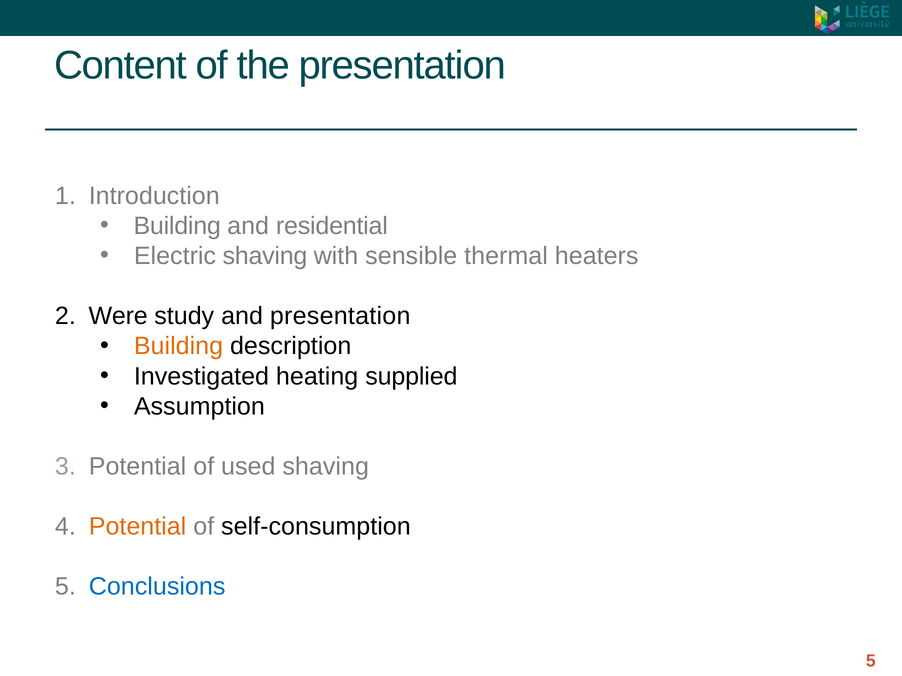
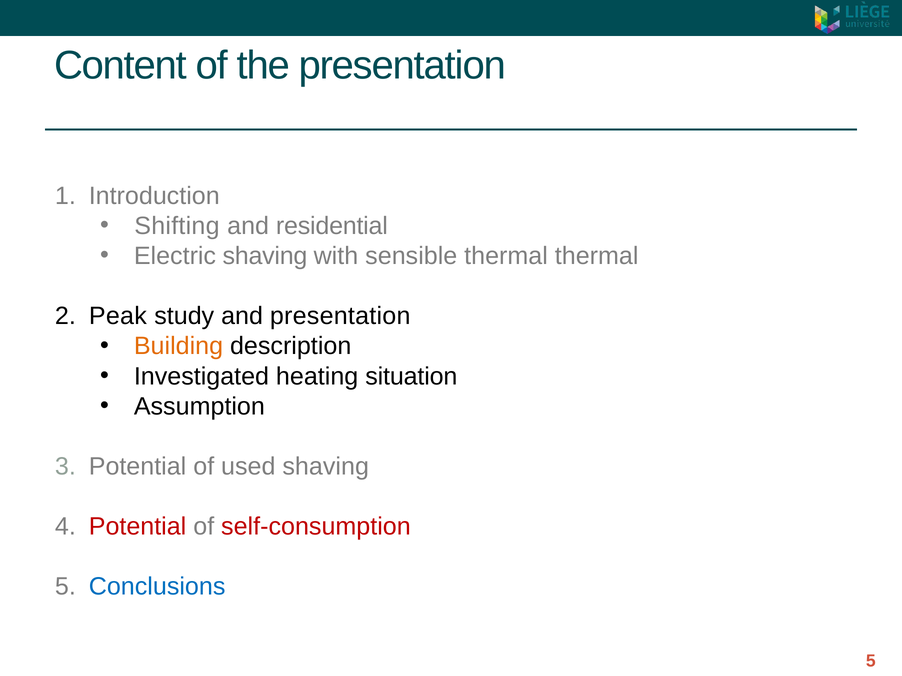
Building at (177, 226): Building -> Shifting
thermal heaters: heaters -> thermal
Were: Were -> Peak
supplied: supplied -> situation
Potential at (138, 527) colour: orange -> red
self-consumption colour: black -> red
